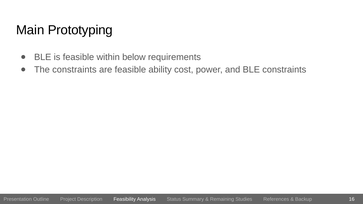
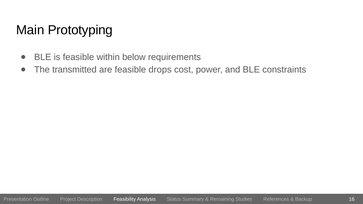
The constraints: constraints -> transmitted
ability: ability -> drops
